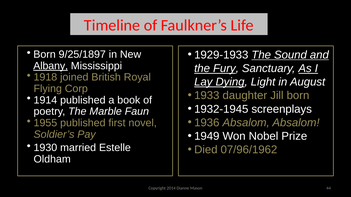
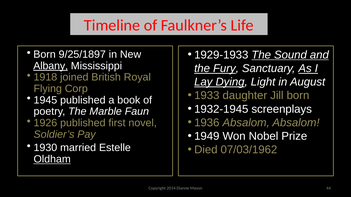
1914: 1914 -> 1945
1955: 1955 -> 1926
07/96/1962: 07/96/1962 -> 07/03/1962
Oldham underline: none -> present
